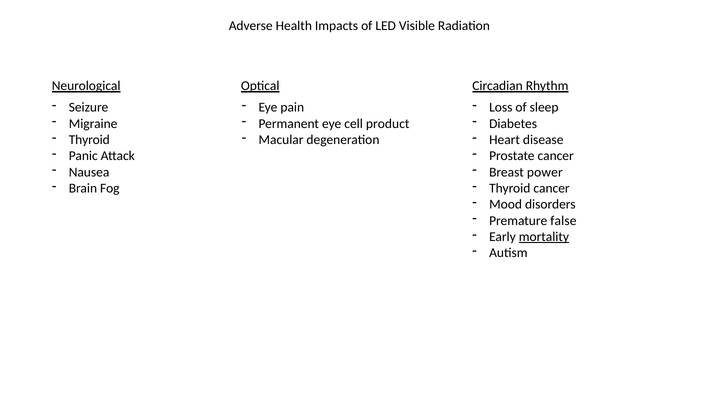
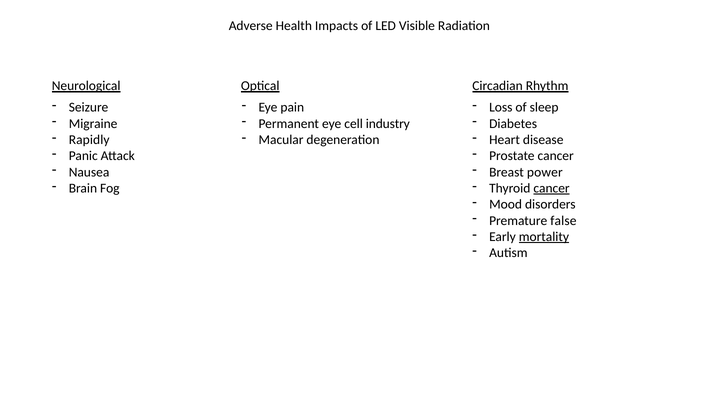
product: product -> industry
Thyroid at (89, 140): Thyroid -> Rapidly
cancer at (552, 189) underline: none -> present
